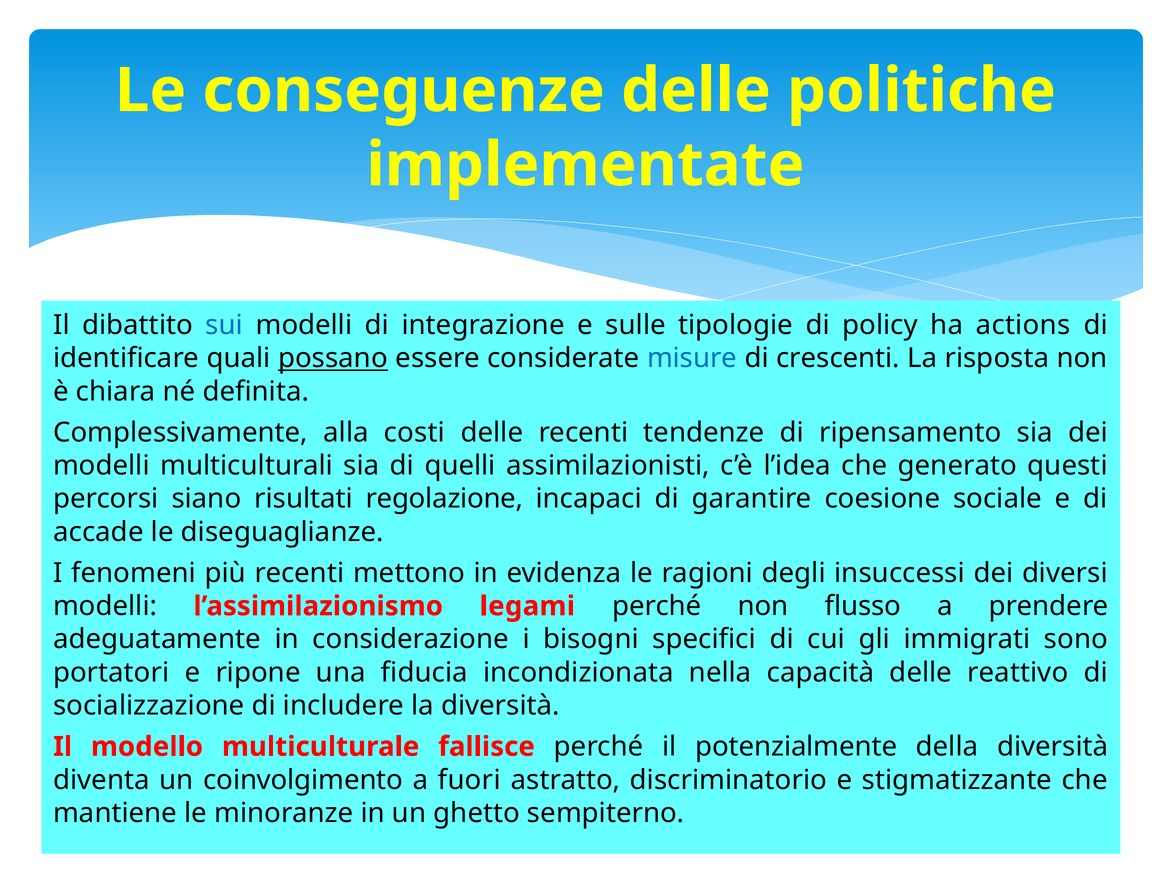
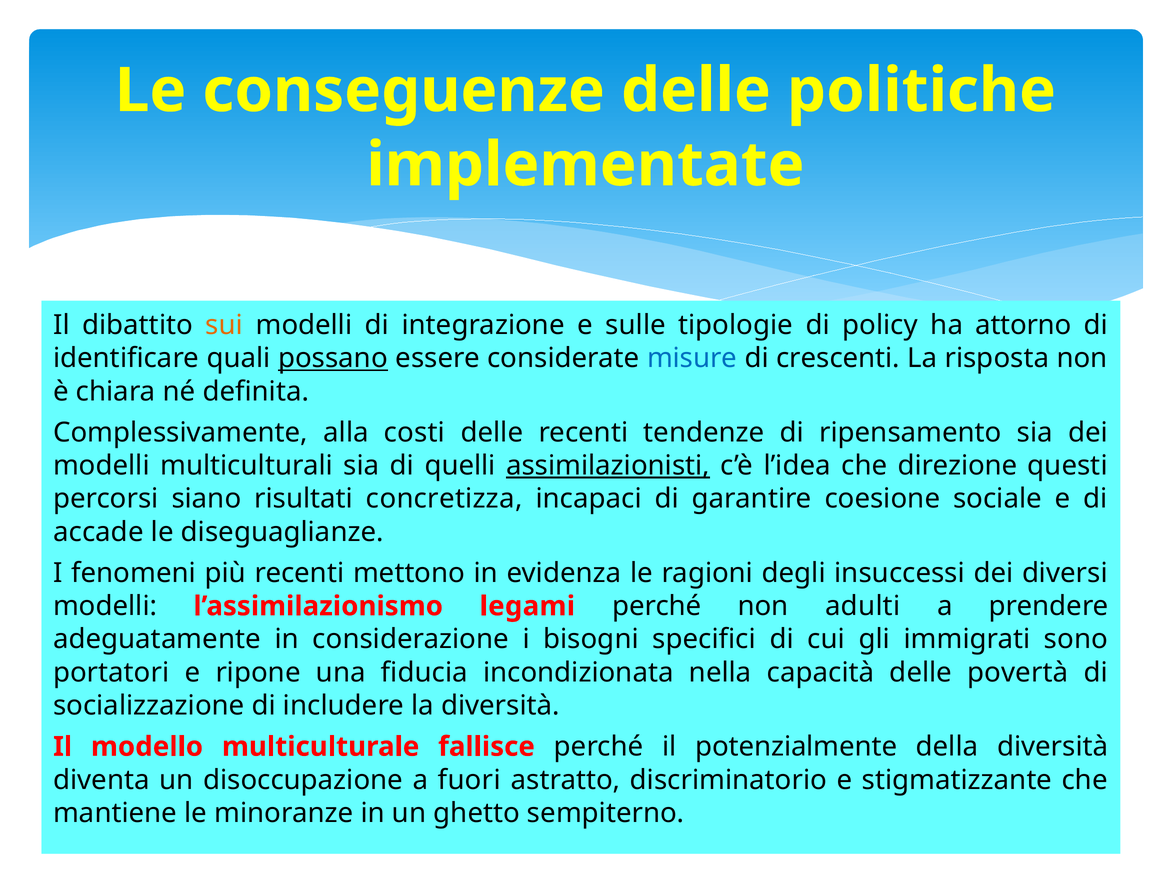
sui colour: blue -> orange
actions: actions -> attorno
assimilazionisti underline: none -> present
generato: generato -> direzione
regolazione: regolazione -> concretizza
flusso: flusso -> adulti
reattivo: reattivo -> povertà
coinvolgimento: coinvolgimento -> disoccupazione
